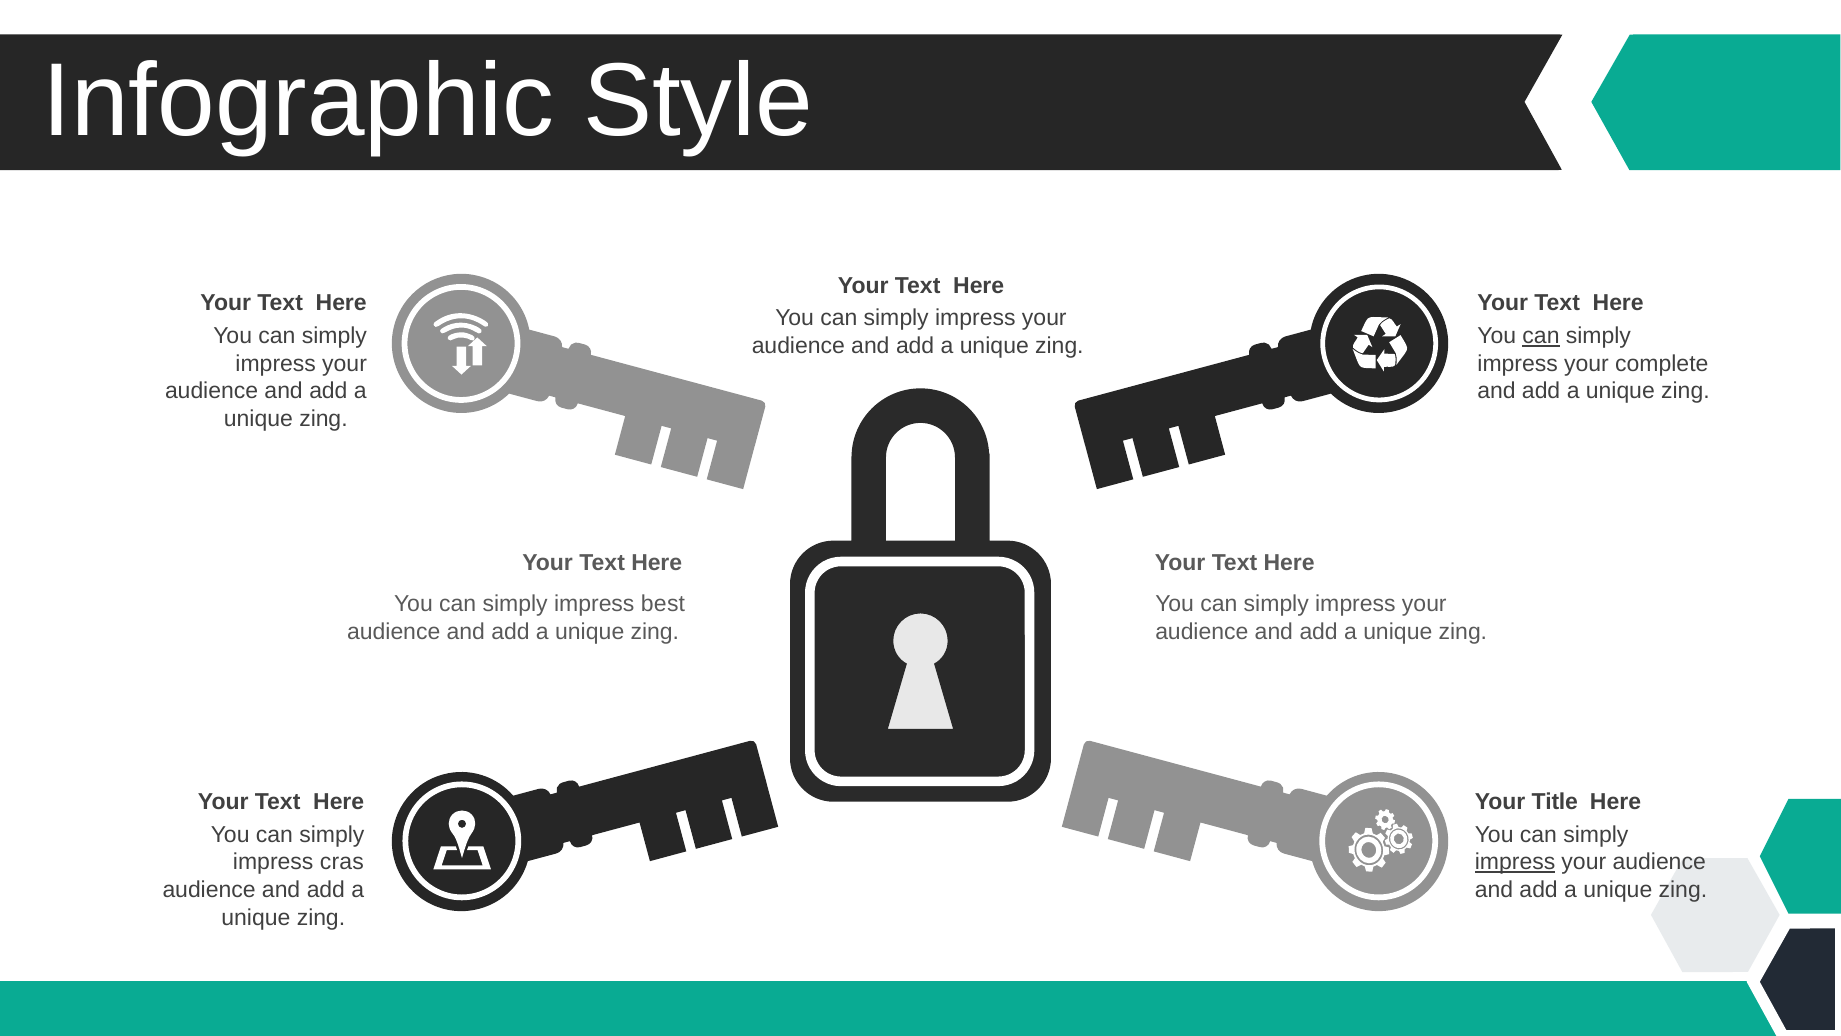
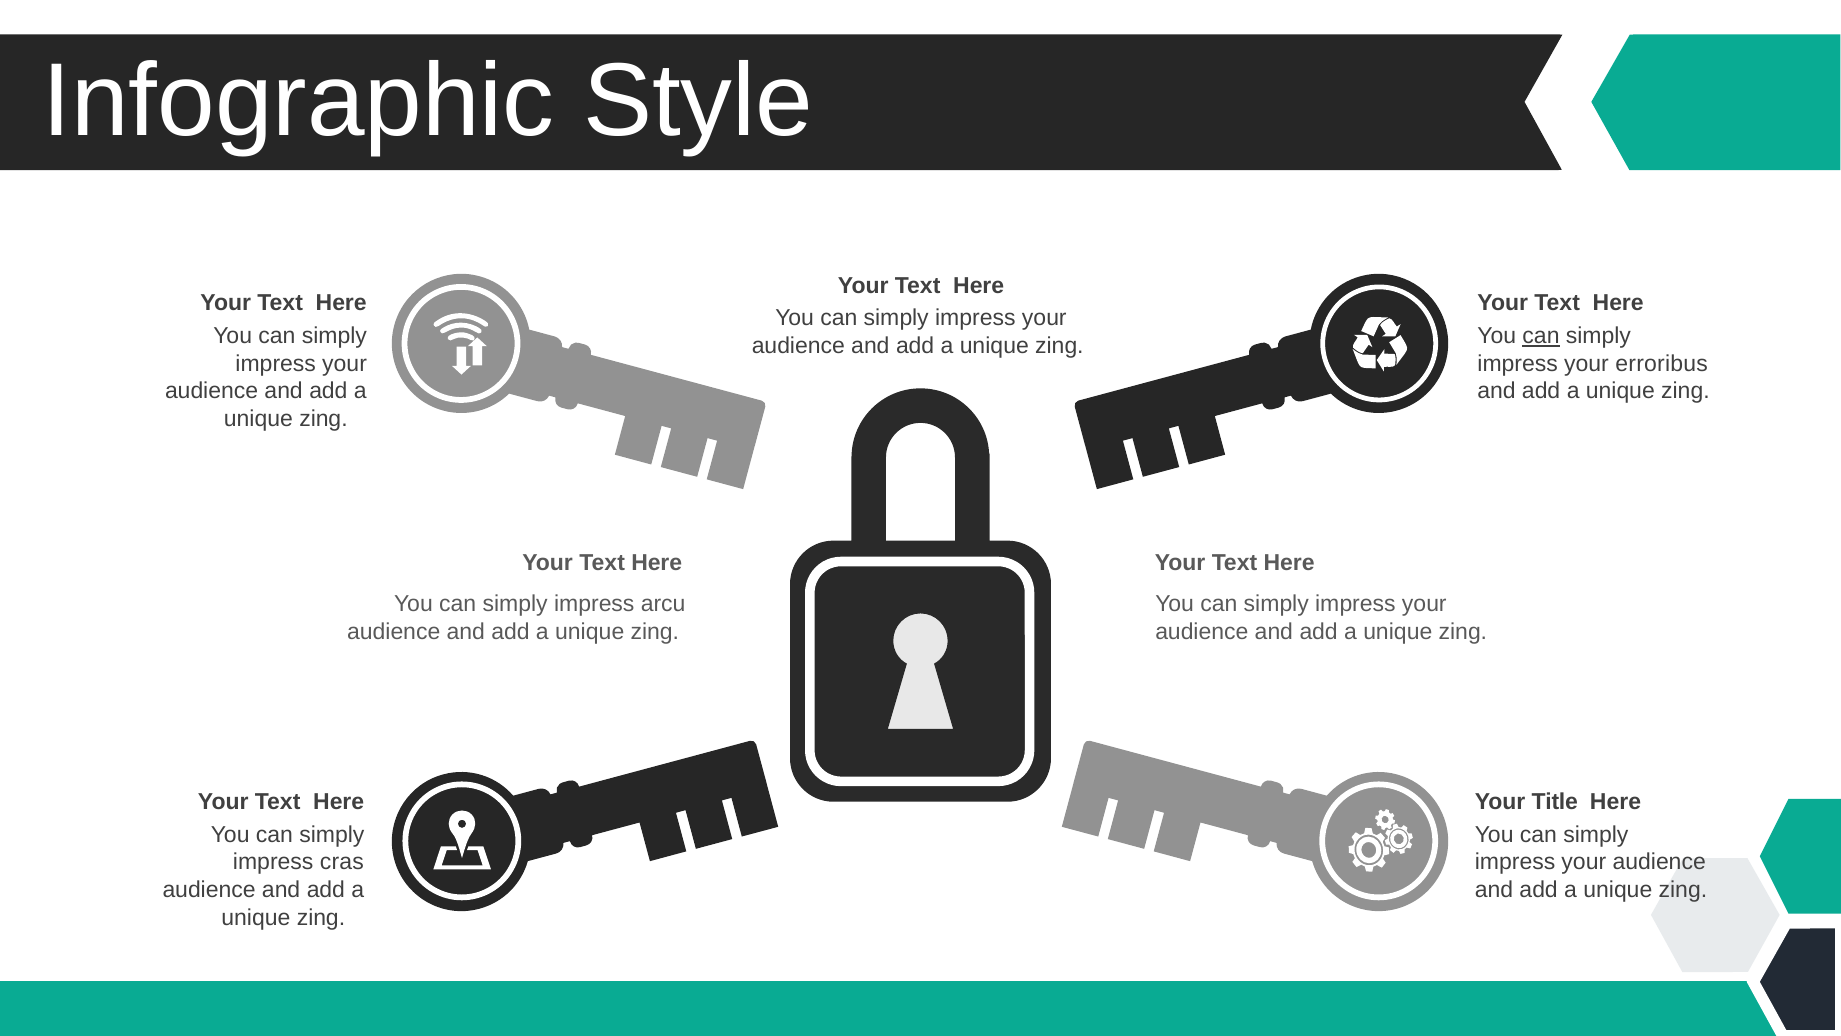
complete: complete -> erroribus
best: best -> arcu
impress at (1515, 862) underline: present -> none
